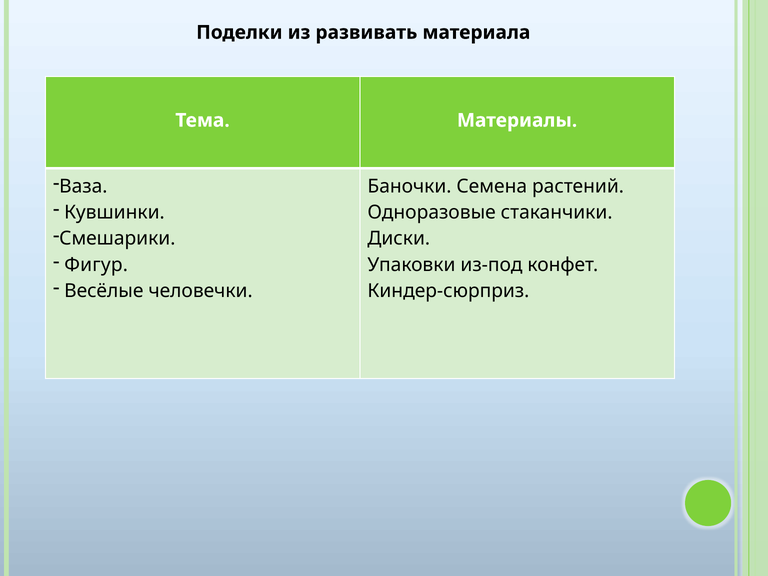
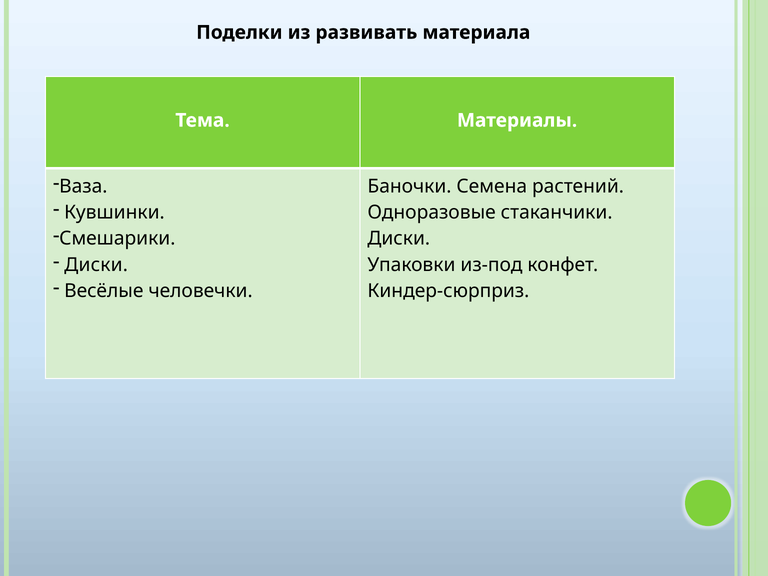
Фигур at (96, 265): Фигур -> Диски
